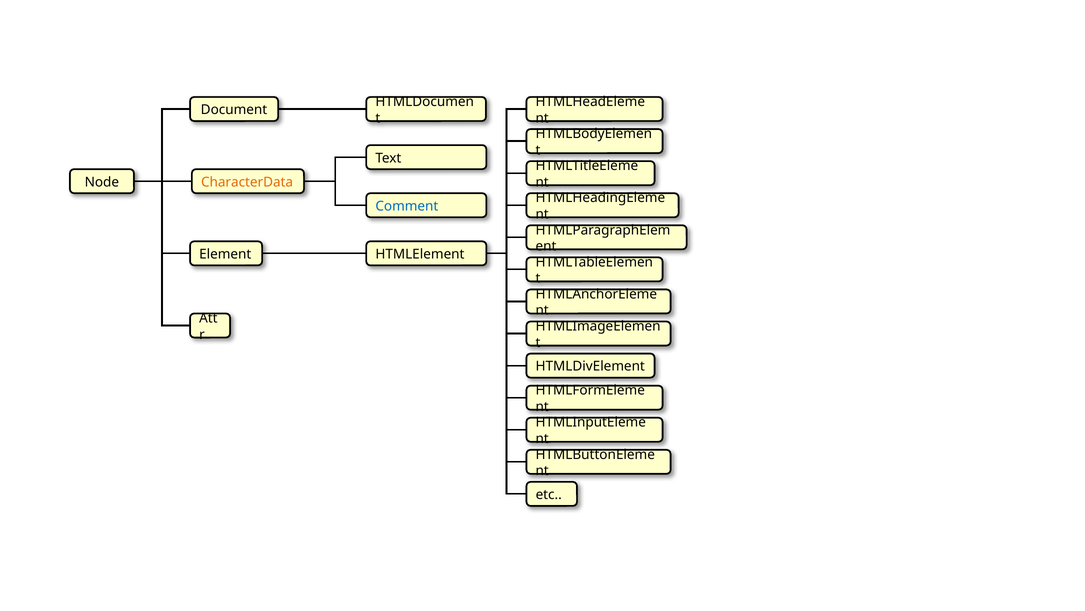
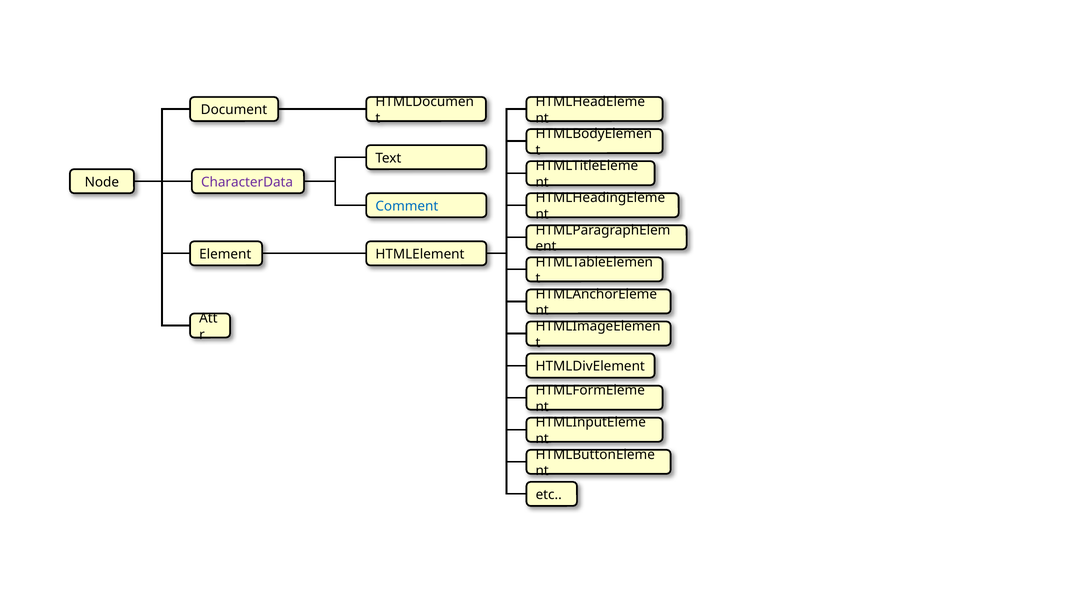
CharacterData colour: orange -> purple
